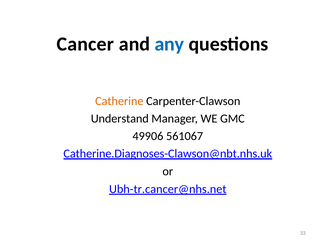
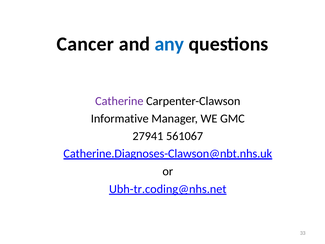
Catherine colour: orange -> purple
Understand: Understand -> Informative
49906: 49906 -> 27941
Ubh-tr.cancer@nhs.net: Ubh-tr.cancer@nhs.net -> Ubh-tr.coding@nhs.net
